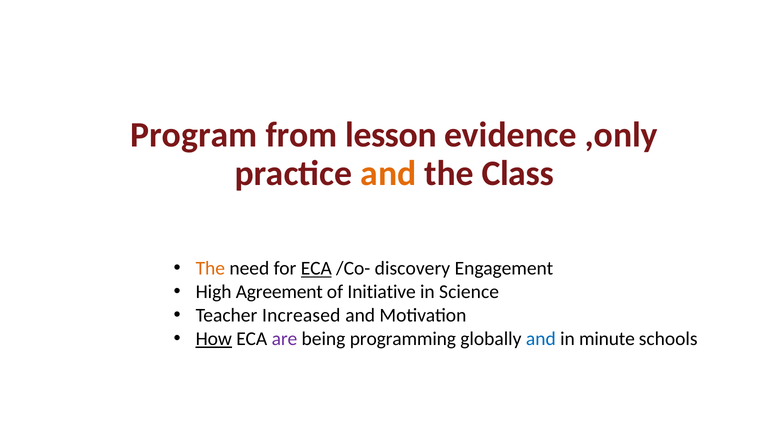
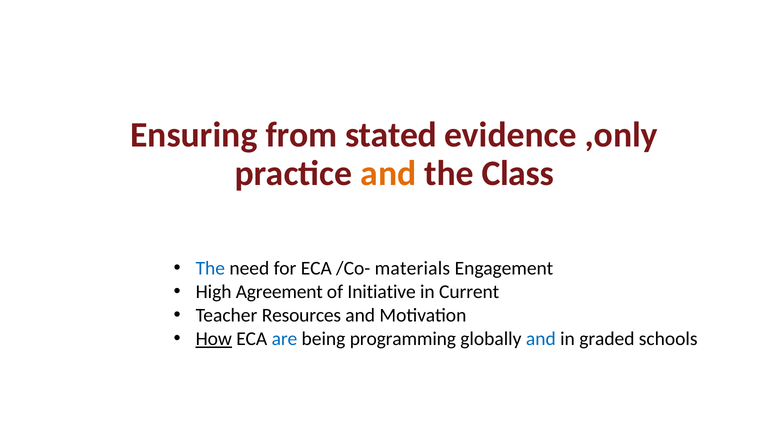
Program: Program -> Ensuring
lesson: lesson -> stated
The at (210, 268) colour: orange -> blue
ECA at (316, 268) underline: present -> none
discovery: discovery -> materials
Science: Science -> Current
Increased: Increased -> Resources
are colour: purple -> blue
minute: minute -> graded
